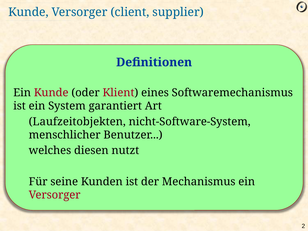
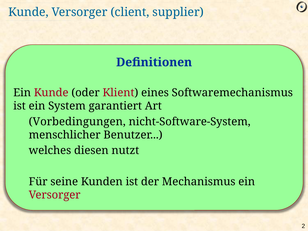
Laufzeitobjekten: Laufzeitobjekten -> Vorbedingungen
